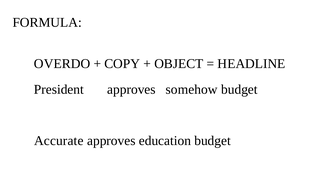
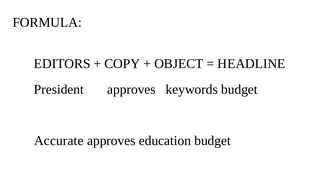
OVERDO: OVERDO -> EDITORS
somehow: somehow -> keywords
